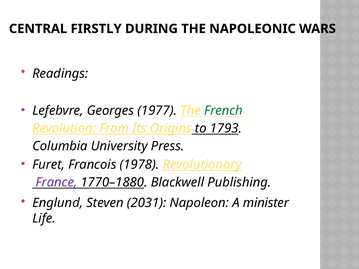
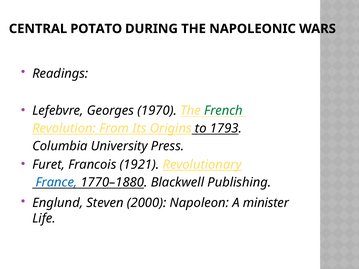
FIRSTLY: FIRSTLY -> POTATO
1977: 1977 -> 1970
1978: 1978 -> 1921
France colour: purple -> blue
2031: 2031 -> 2000
